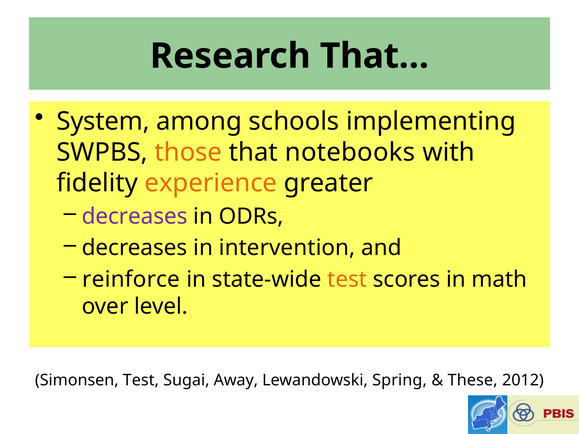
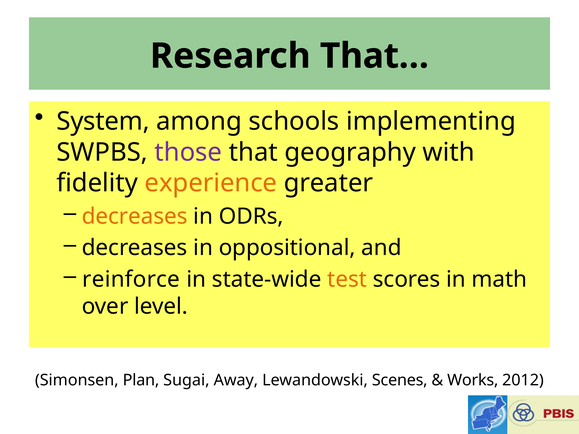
those colour: orange -> purple
notebooks: notebooks -> geography
decreases at (135, 216) colour: purple -> orange
intervention: intervention -> oppositional
Simonsen Test: Test -> Plan
Spring: Spring -> Scenes
These: These -> Works
